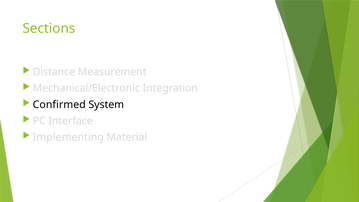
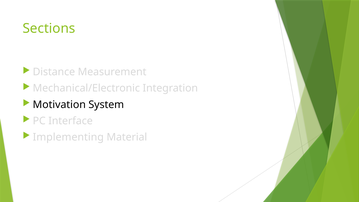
Confirmed: Confirmed -> Motivation
